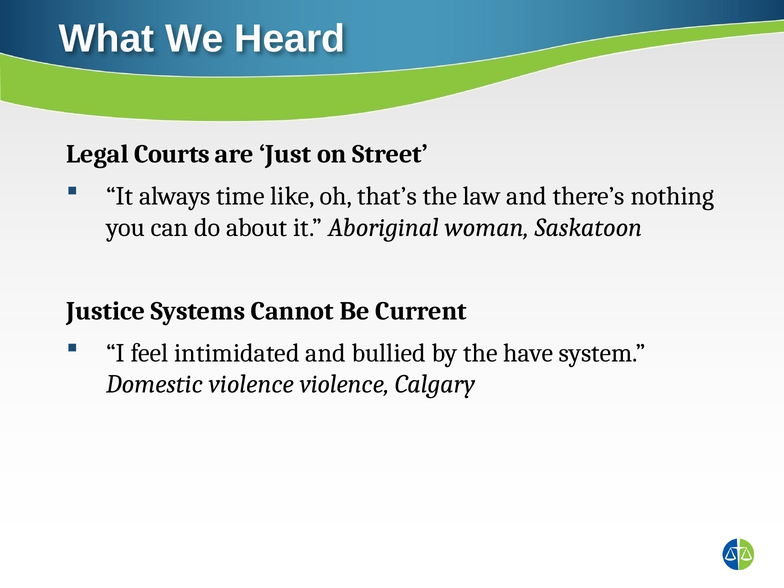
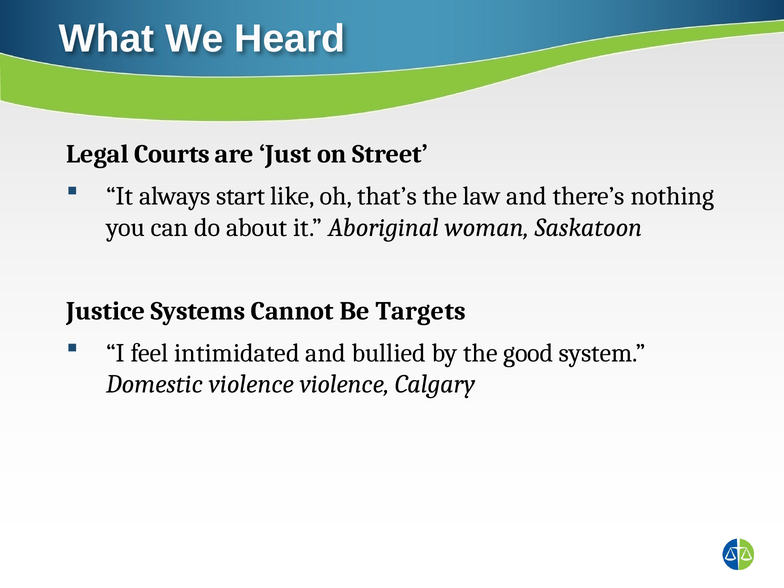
time: time -> start
Current: Current -> Targets
have: have -> good
